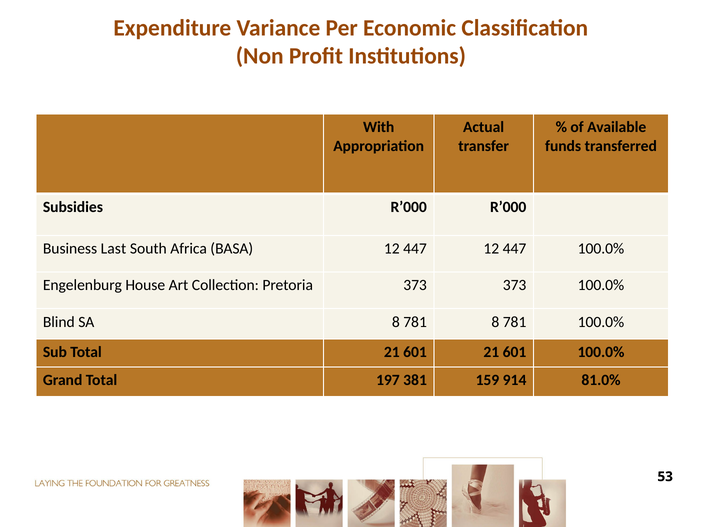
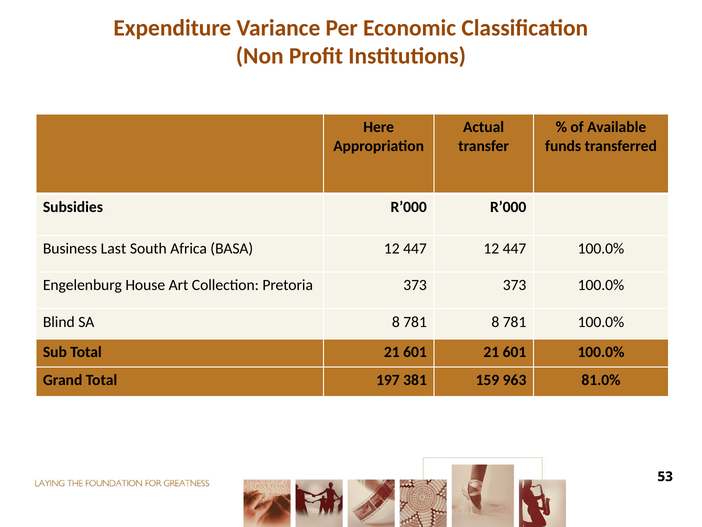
With: With -> Here
914: 914 -> 963
